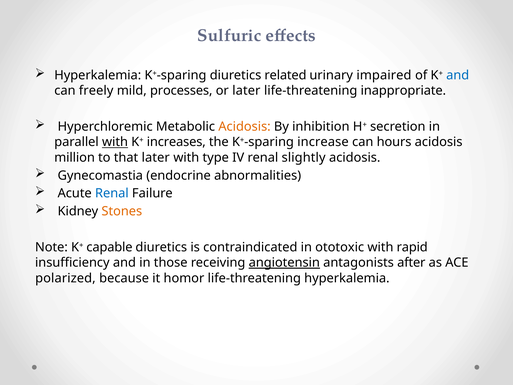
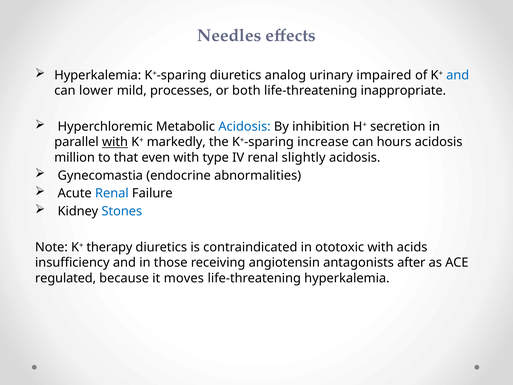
Sulfuric: Sulfuric -> Needles
related: related -> analog
freely: freely -> lower
or later: later -> both
Acidosis at (245, 127) colour: orange -> blue
increases: increases -> markedly
that later: later -> even
Stones colour: orange -> blue
capable: capable -> therapy
rapid: rapid -> acids
angiotensin underline: present -> none
polarized: polarized -> regulated
homor: homor -> moves
